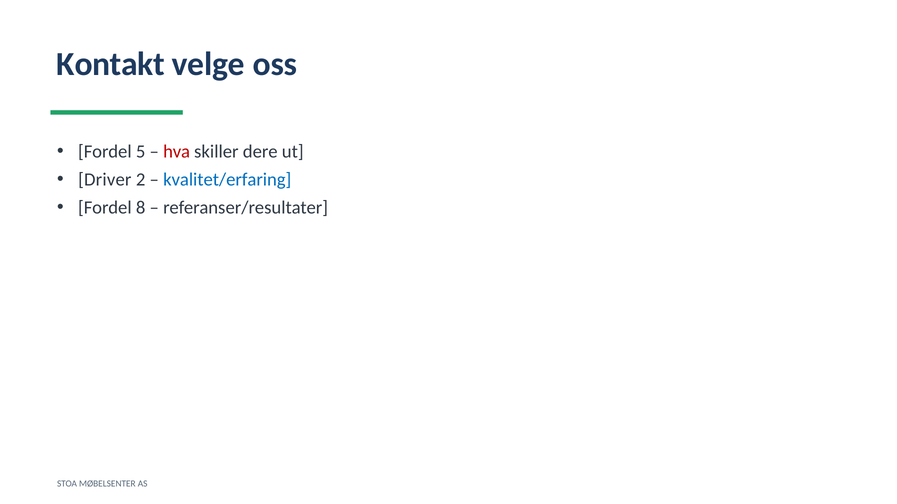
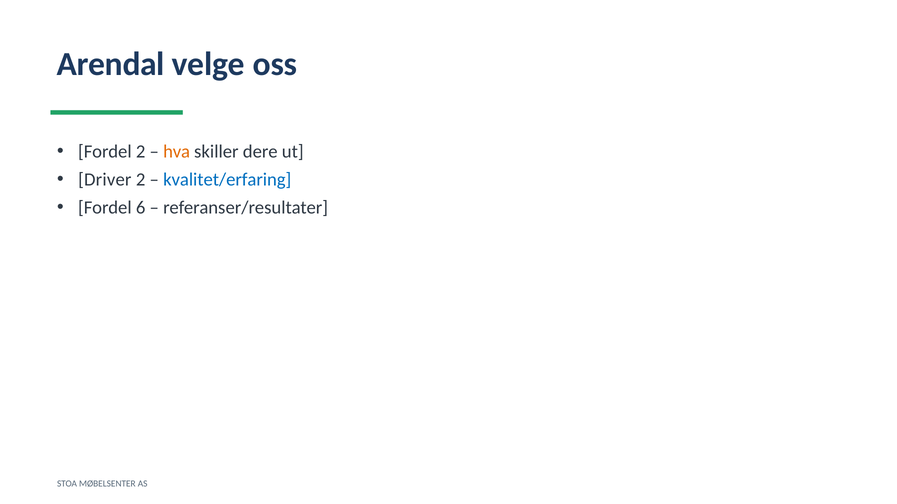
Kontakt: Kontakt -> Arendal
Fordel 5: 5 -> 2
hva colour: red -> orange
8: 8 -> 6
